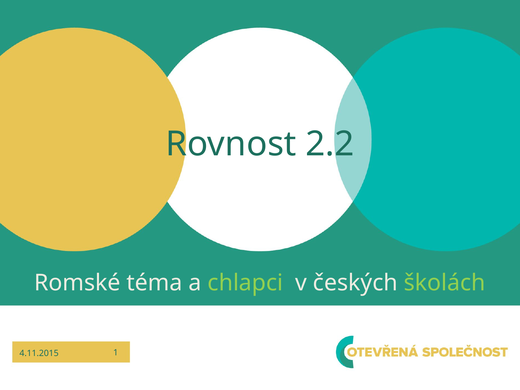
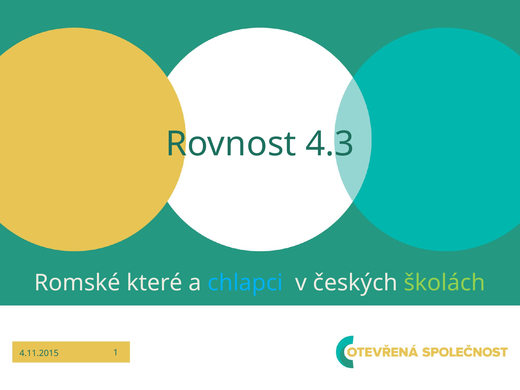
2.2: 2.2 -> 4.3
téma: téma -> které
chlapci colour: light green -> light blue
